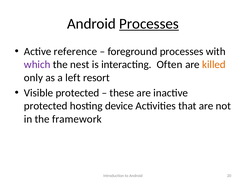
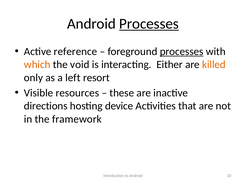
processes at (182, 52) underline: none -> present
which colour: purple -> orange
nest: nest -> void
Often: Often -> Either
Visible protected: protected -> resources
protected at (46, 106): protected -> directions
